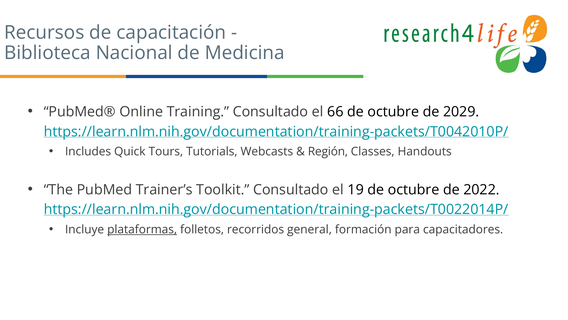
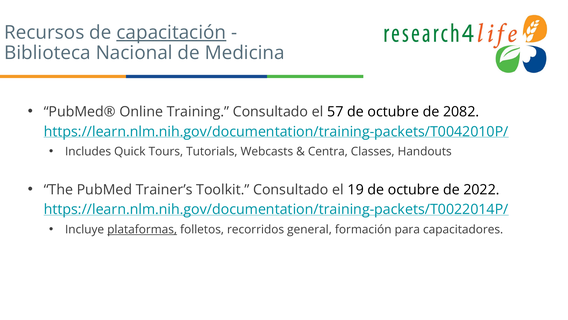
capacitación underline: none -> present
66: 66 -> 57
2029: 2029 -> 2082
Región: Región -> Centra
